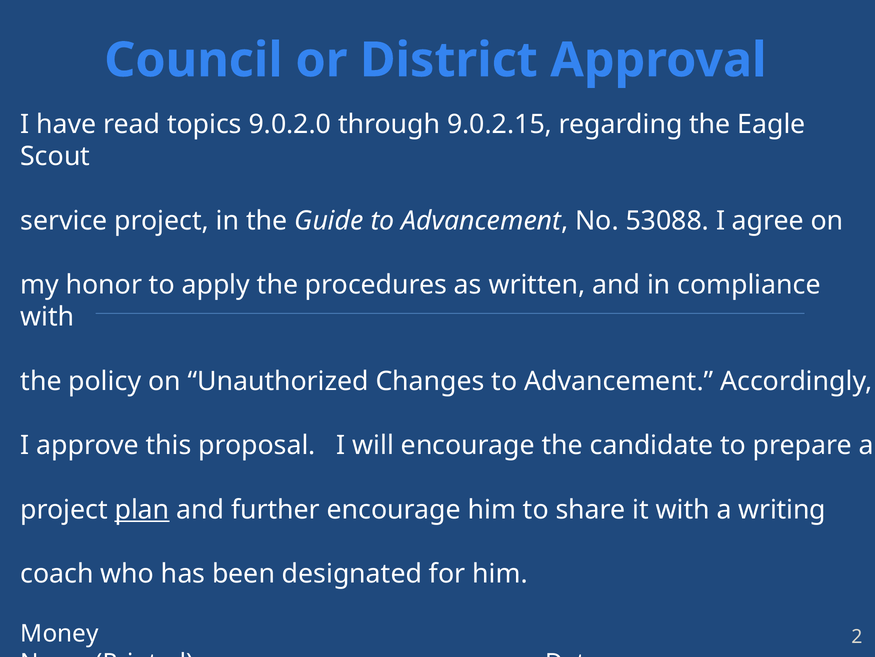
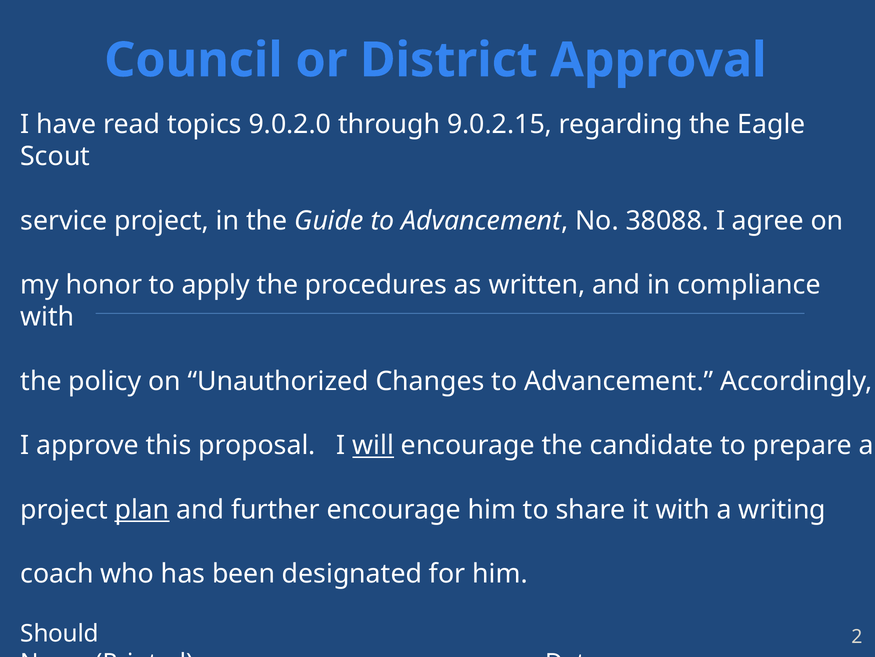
53088: 53088 -> 38088
will underline: none -> present
Money: Money -> Should
